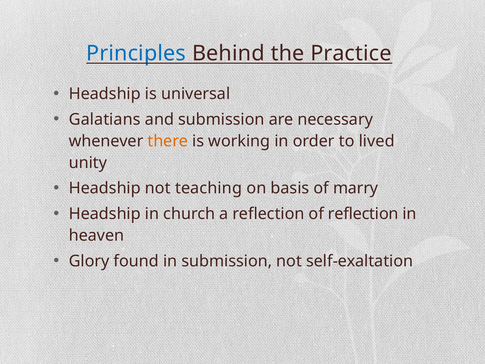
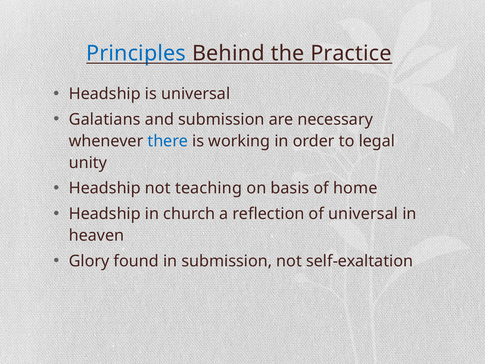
there colour: orange -> blue
lived: lived -> legal
marry: marry -> home
of reflection: reflection -> universal
